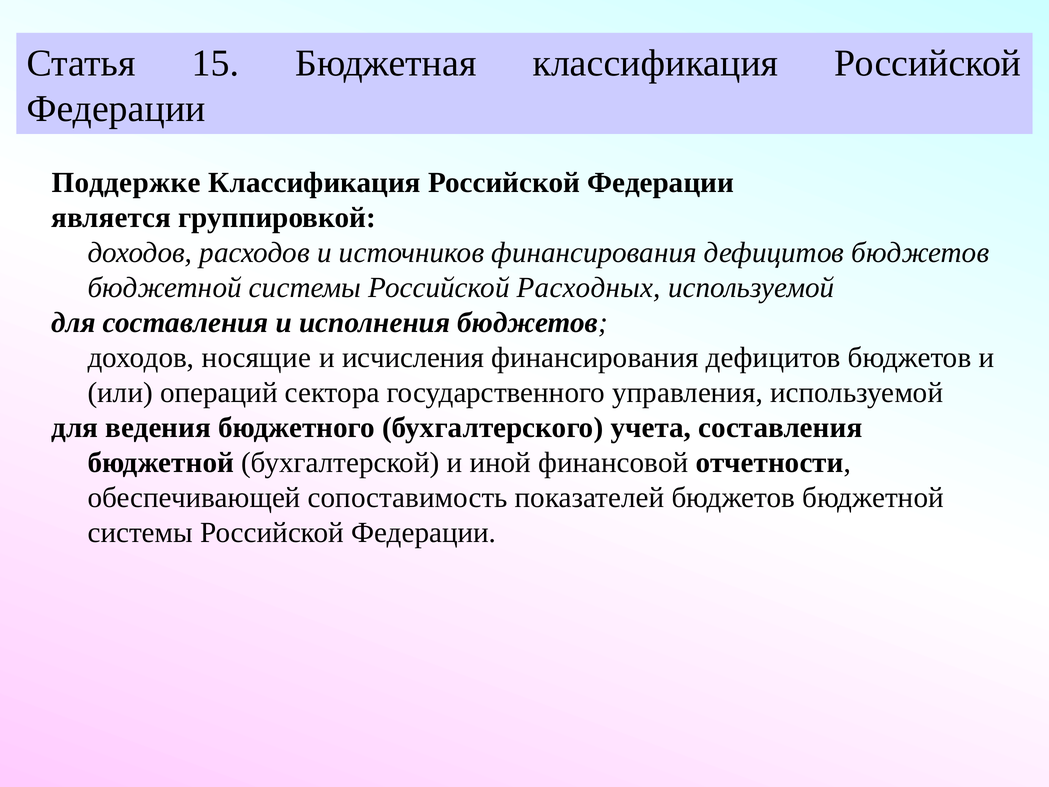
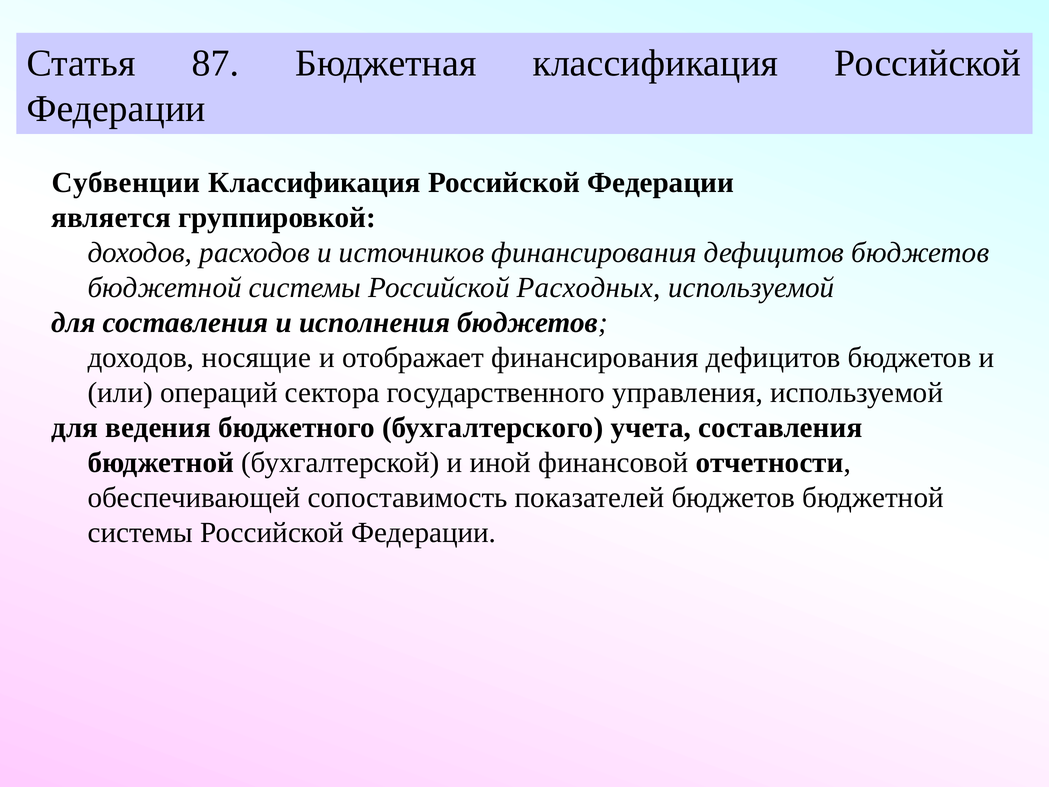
15: 15 -> 87
Поддержке: Поддержке -> Субвенции
исчисления: исчисления -> отображает
